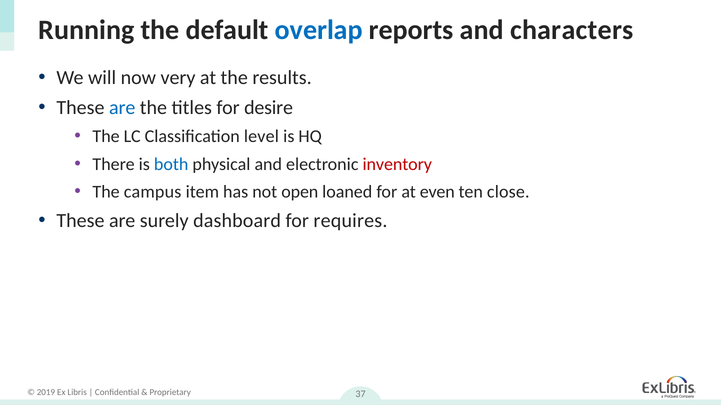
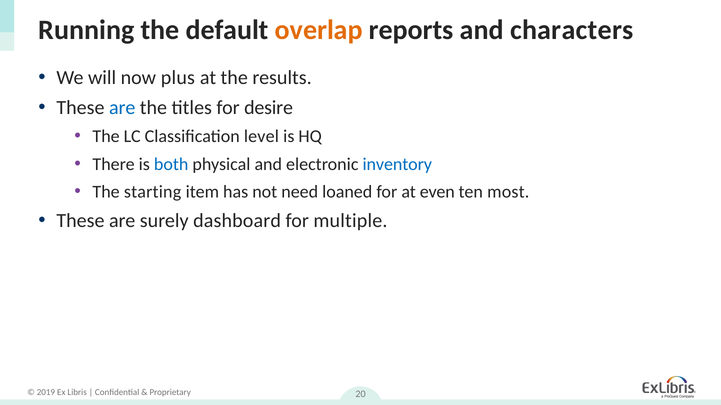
overlap colour: blue -> orange
very: very -> plus
inventory colour: red -> blue
campus: campus -> starting
open: open -> need
close: close -> most
requires: requires -> multiple
37: 37 -> 20
